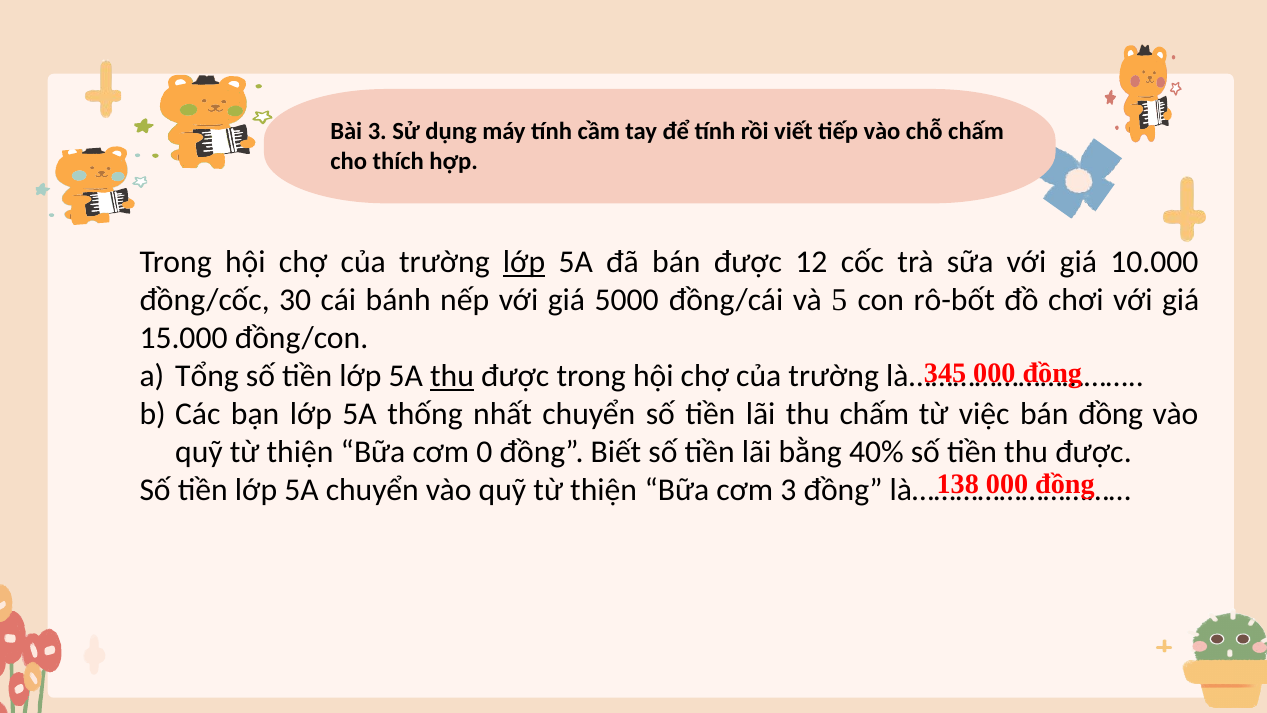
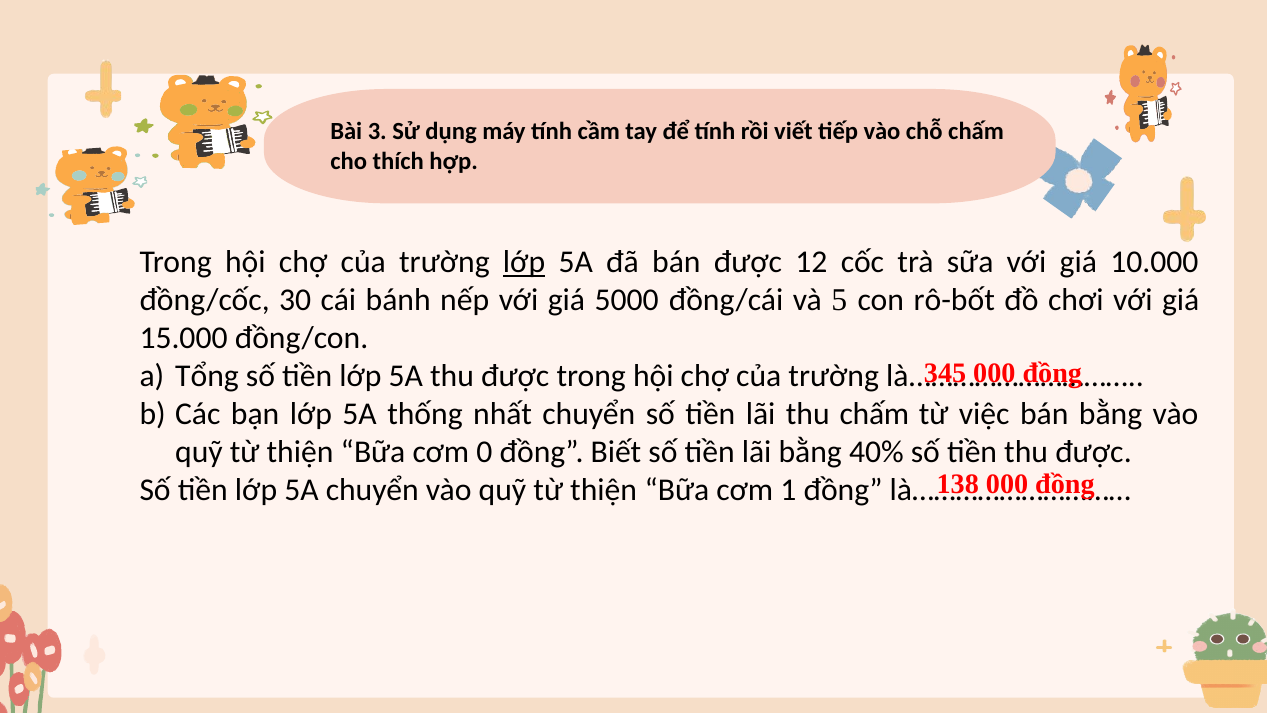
thu at (452, 376) underline: present -> none
bán đồng: đồng -> bằng
cơm 3: 3 -> 1
